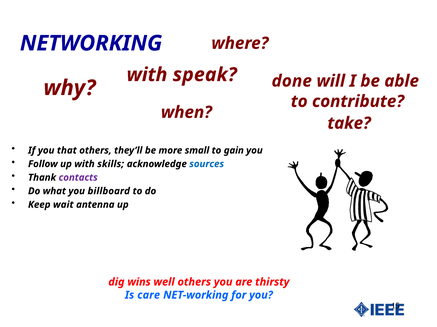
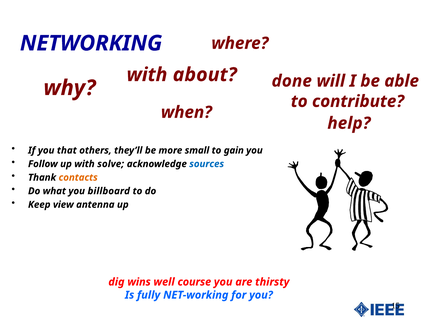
speak: speak -> about
take: take -> help
skills: skills -> solve
contacts colour: purple -> orange
wait: wait -> view
well others: others -> course
care: care -> fully
